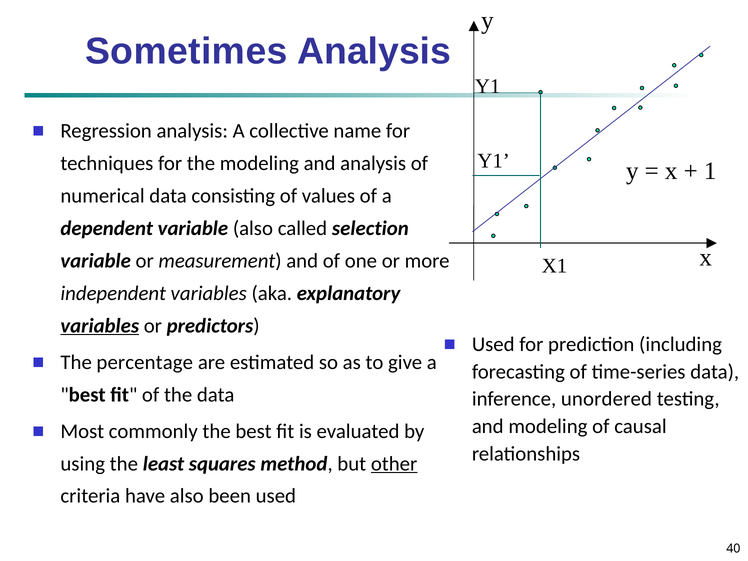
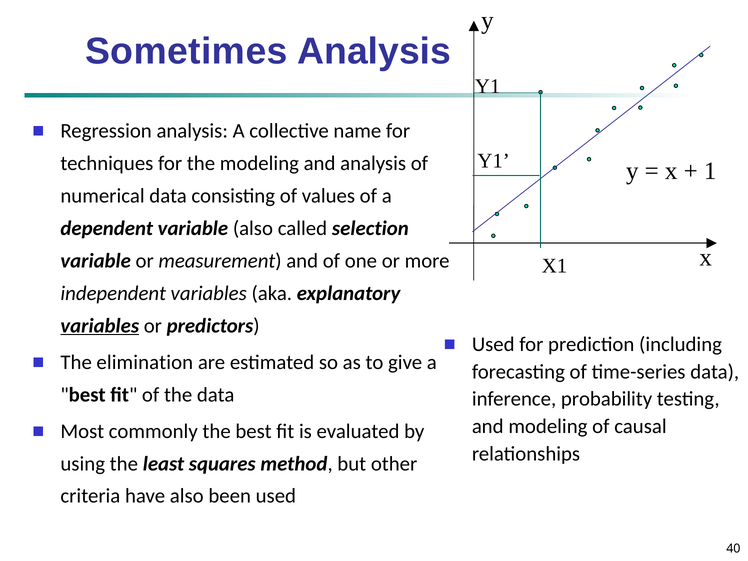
percentage: percentage -> elimination
unordered: unordered -> probability
other underline: present -> none
